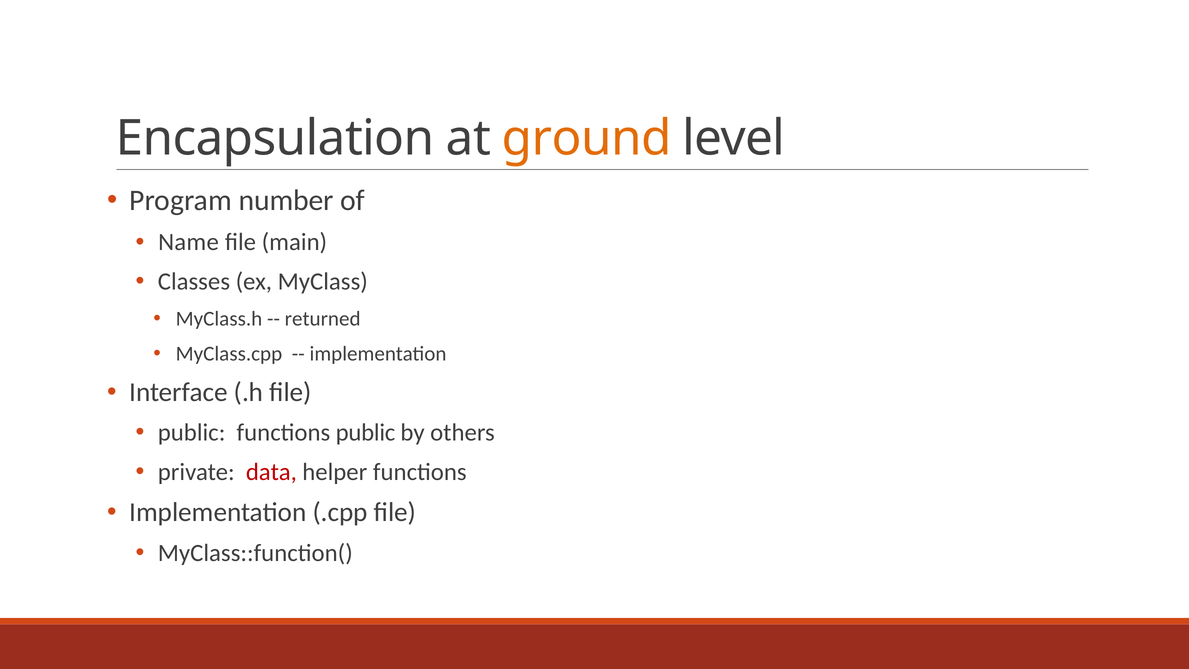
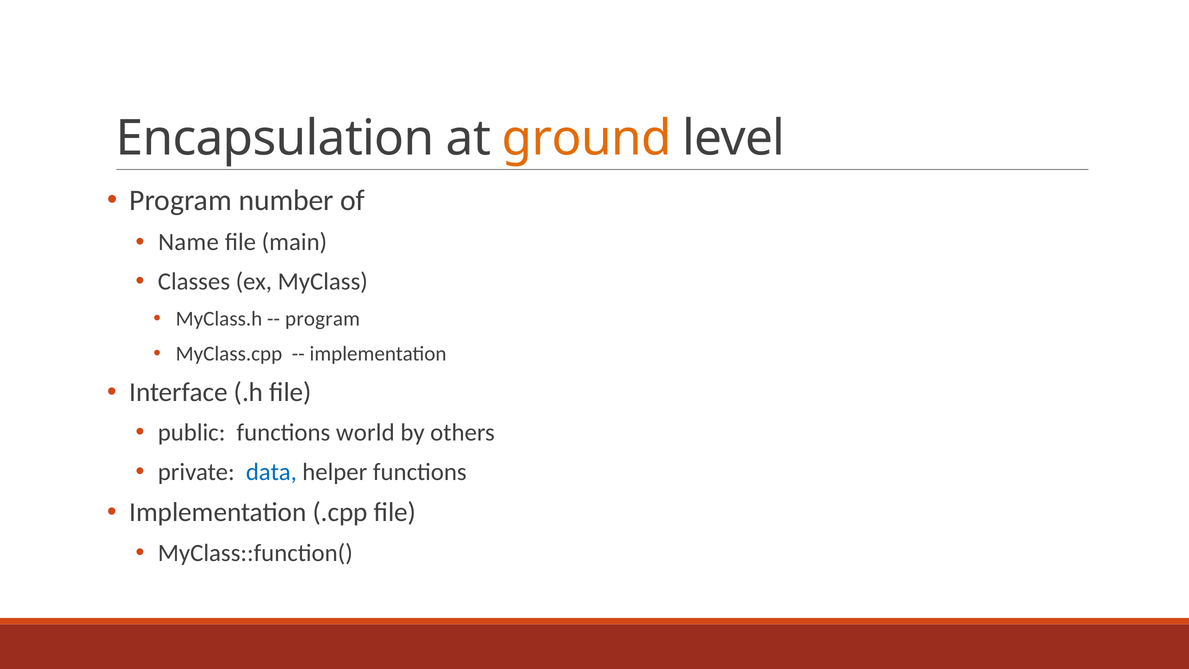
returned at (323, 318): returned -> program
functions public: public -> world
data colour: red -> blue
